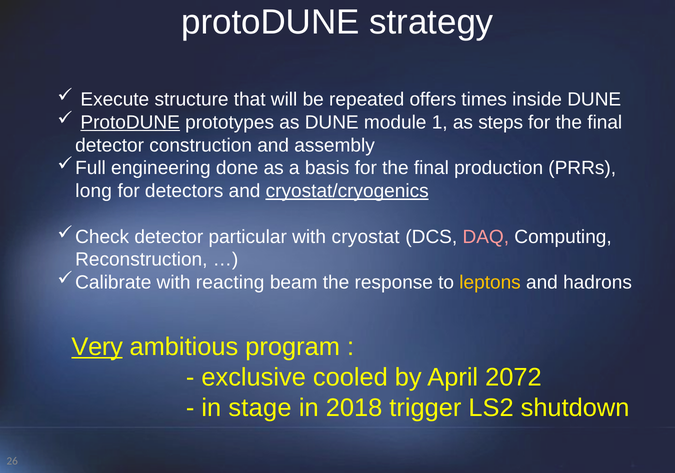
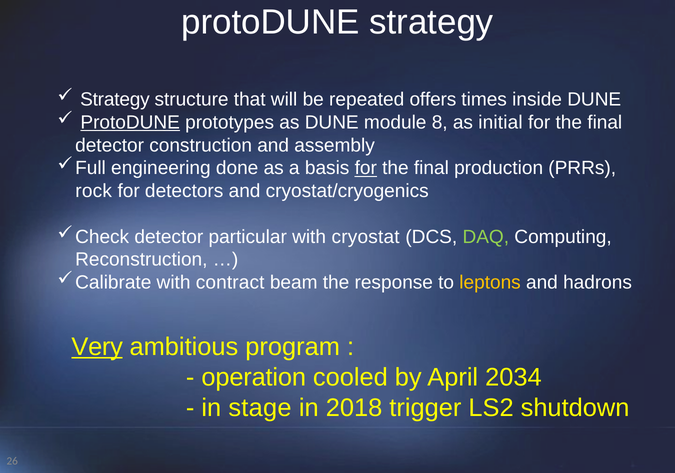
Execute at (115, 100): Execute -> Strategy
1: 1 -> 8
steps: steps -> initial
for at (366, 168) underline: none -> present
long: long -> rock
cryostat/cryogenics underline: present -> none
DAQ colour: pink -> light green
reacting: reacting -> contract
exclusive: exclusive -> operation
2072: 2072 -> 2034
